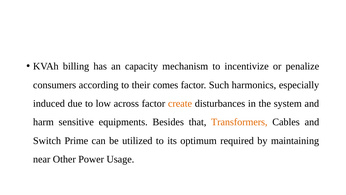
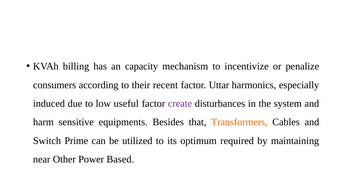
comes: comes -> recent
Such: Such -> Uttar
across: across -> useful
create colour: orange -> purple
Usage: Usage -> Based
